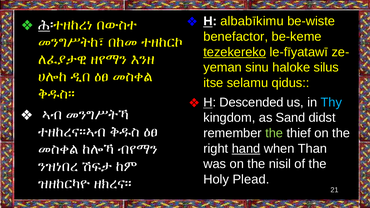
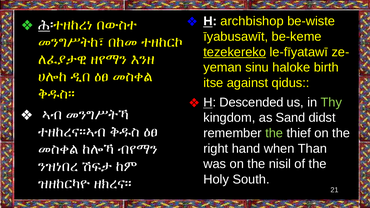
albabīkimu: albabīkimu -> archbishop
benefactor: benefactor -> īyabusawīt
silus: silus -> birth
selamu: selamu -> against
Thy colour: light blue -> light green
hand underline: present -> none
Plead: Plead -> South
